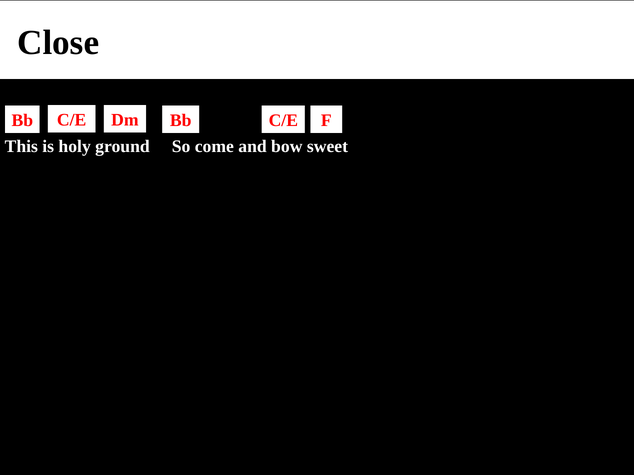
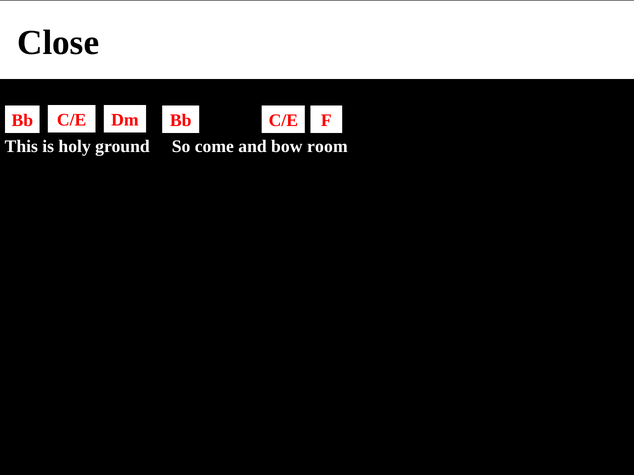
sweet: sweet -> room
